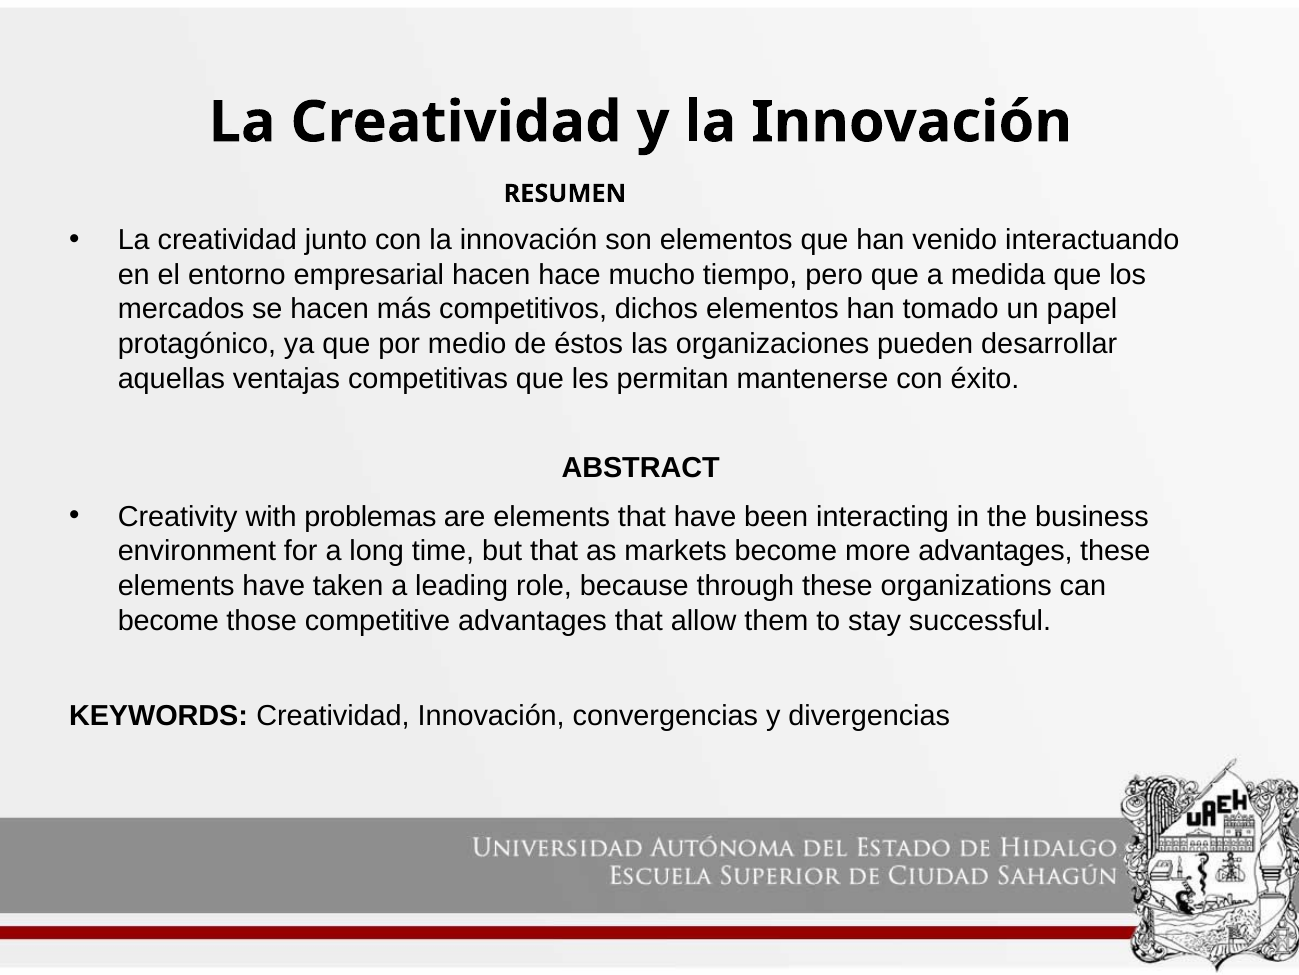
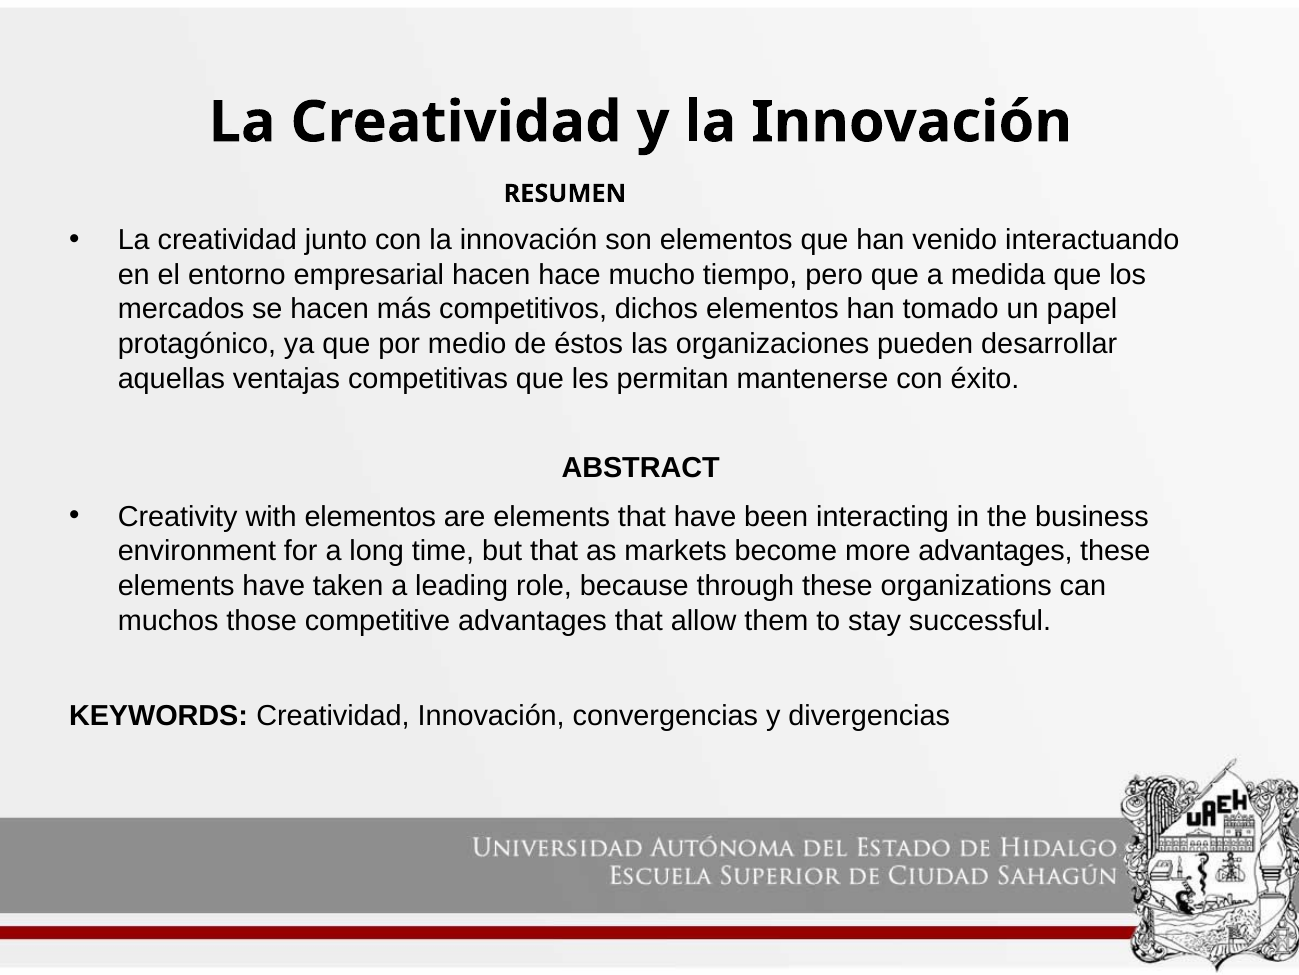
with problemas: problemas -> elementos
become at (168, 620): become -> muchos
